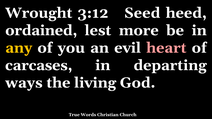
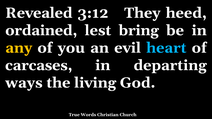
Wrought: Wrought -> Revealed
Seed: Seed -> They
more: more -> bring
heart colour: pink -> light blue
